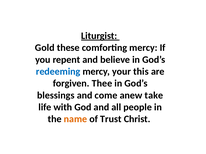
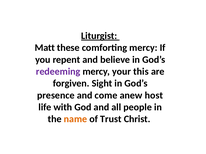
Gold: Gold -> Matt
redeeming colour: blue -> purple
Thee: Thee -> Sight
blessings: blessings -> presence
take: take -> host
